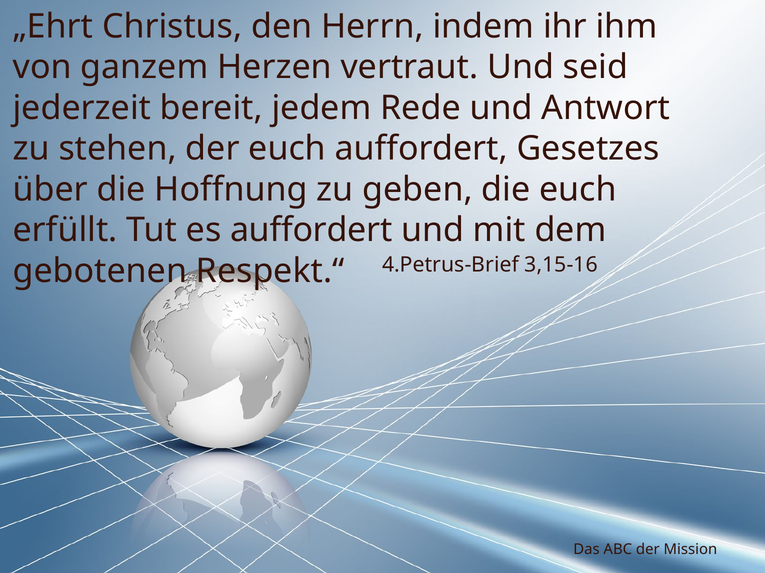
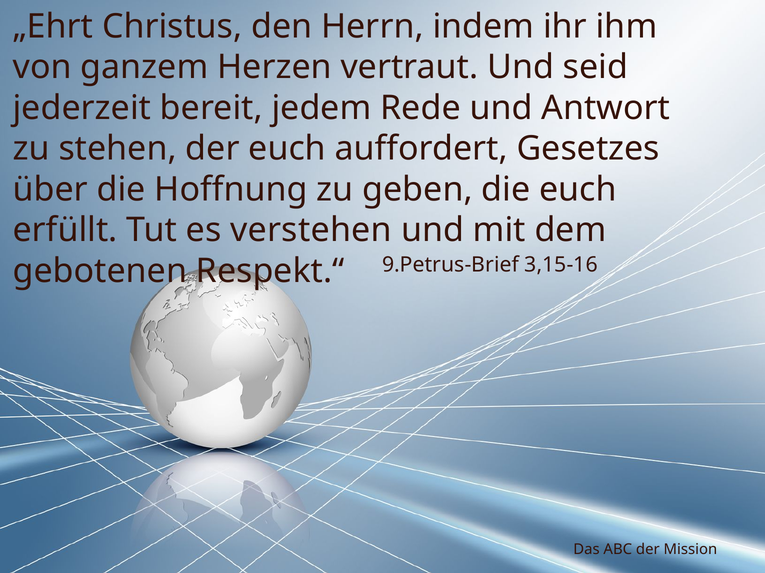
es auffordert: auffordert -> verstehen
4.Petrus-Brief: 4.Petrus-Brief -> 9.Petrus-Brief
